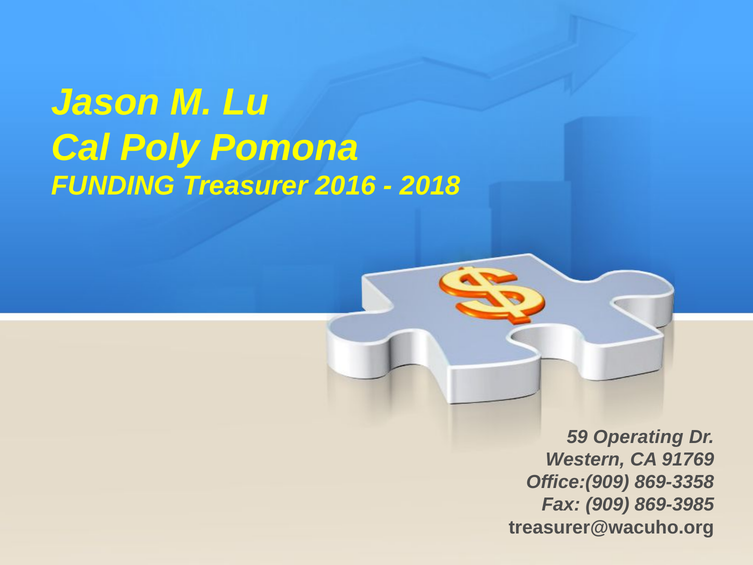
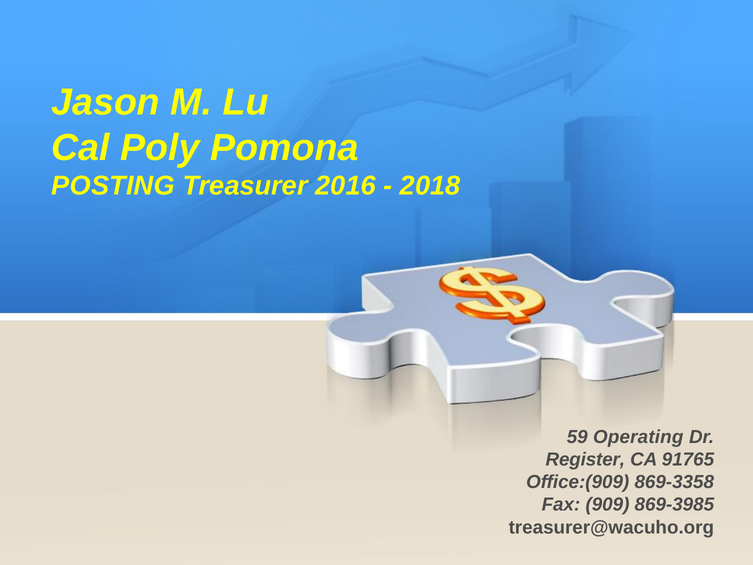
FUNDING: FUNDING -> POSTING
Western: Western -> Register
91769: 91769 -> 91765
